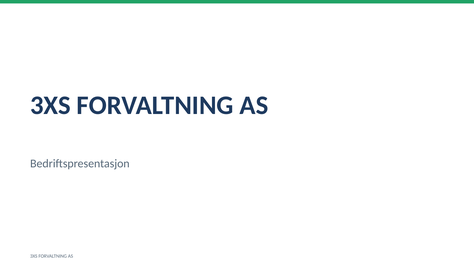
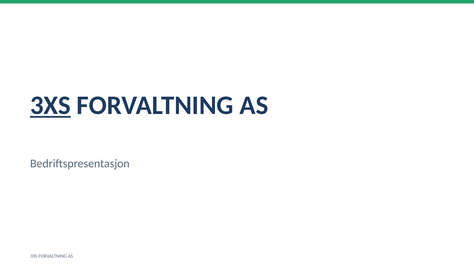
3XS at (50, 105) underline: none -> present
